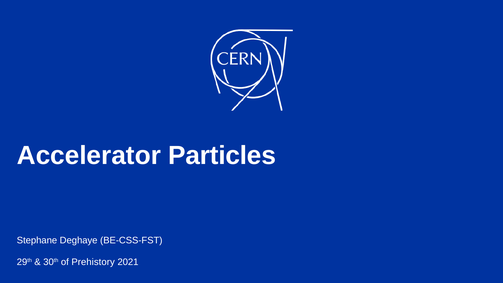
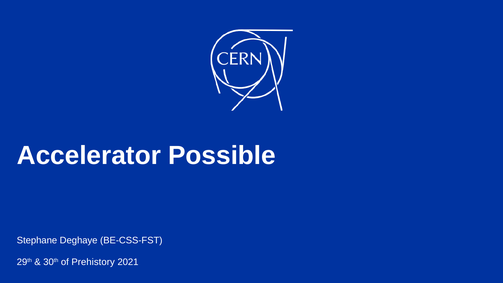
Particles: Particles -> Possible
